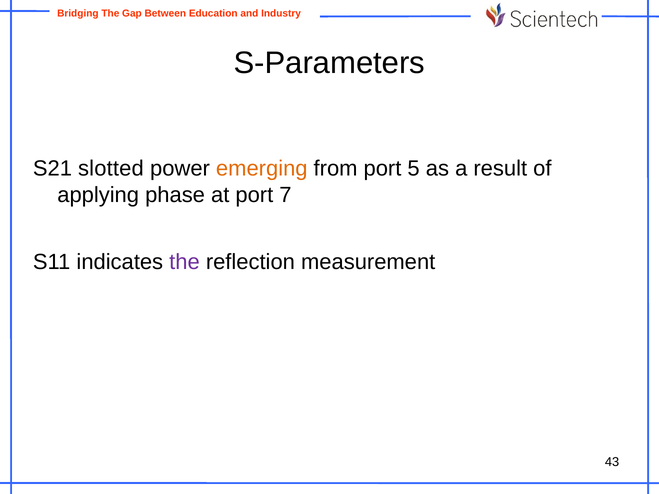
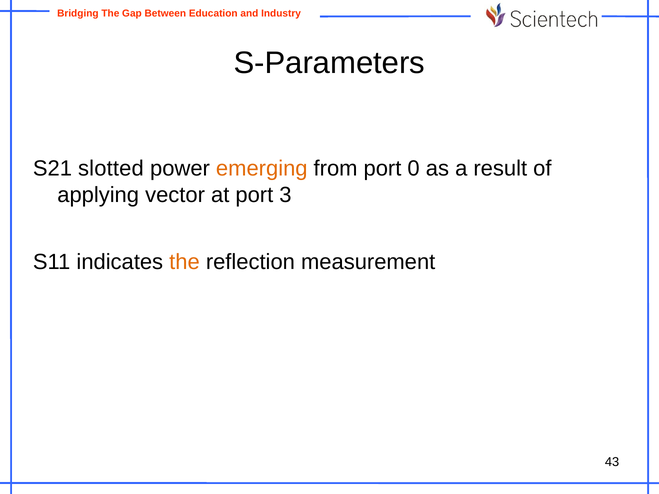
5: 5 -> 0
phase: phase -> vector
7: 7 -> 3
the at (185, 262) colour: purple -> orange
